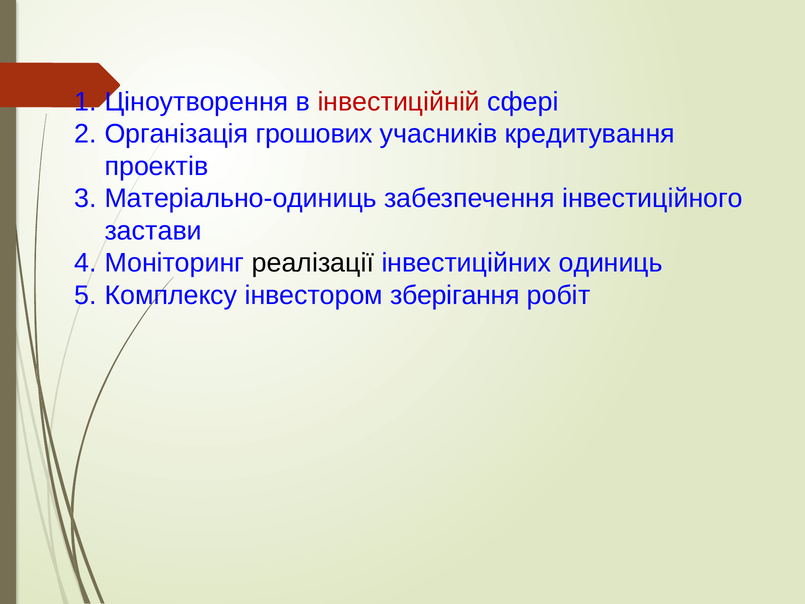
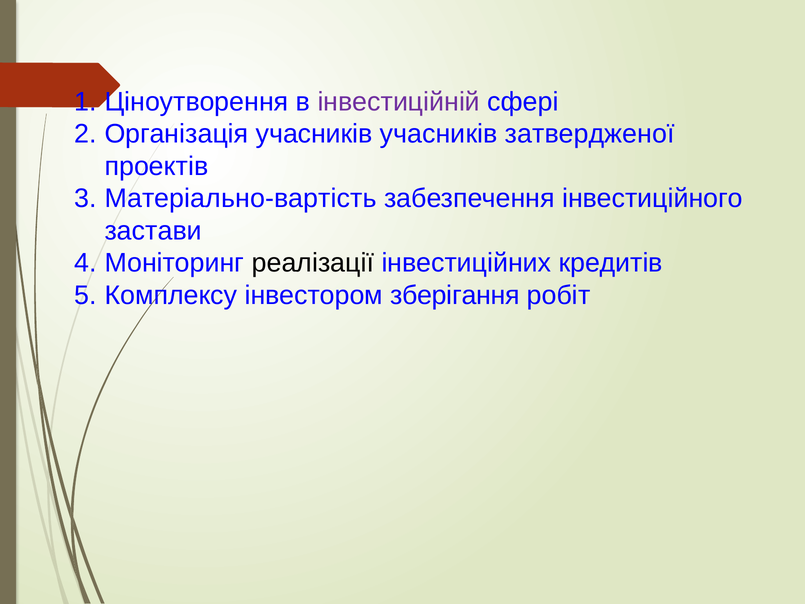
інвестиційній colour: red -> purple
Організація грошових: грошових -> учасників
кредитування: кредитування -> затвердженої
Матеріально-одиниць: Матеріально-одиниць -> Матеріально-вартість
одиниць: одиниць -> кредитів
